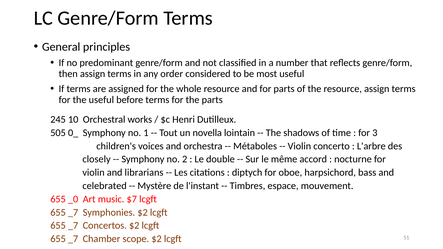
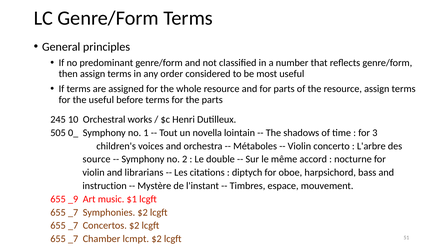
closely: closely -> source
celebrated: celebrated -> instruction
_0: _0 -> _9
$7: $7 -> $1
scope: scope -> lcmpt
